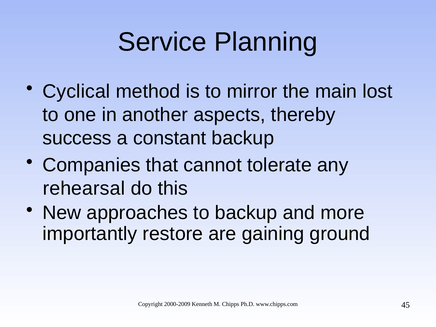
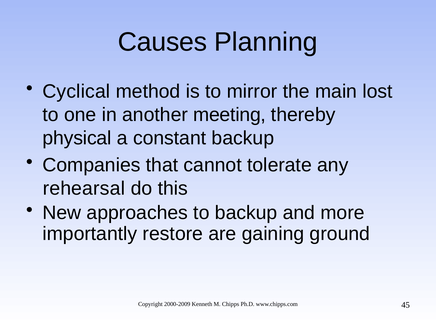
Service: Service -> Causes
aspects: aspects -> meeting
success: success -> physical
